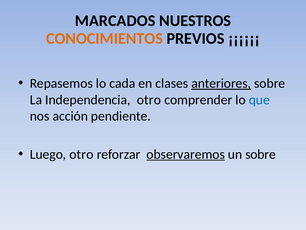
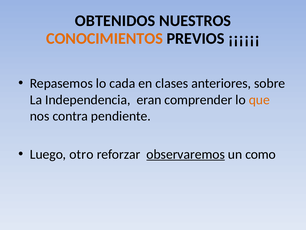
MARCADOS: MARCADOS -> OBTENIDOS
anteriores underline: present -> none
Independencia otro: otro -> eran
que colour: blue -> orange
acción: acción -> contra
un sobre: sobre -> como
